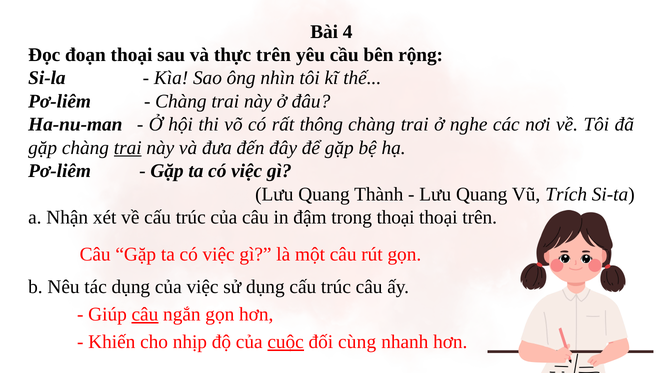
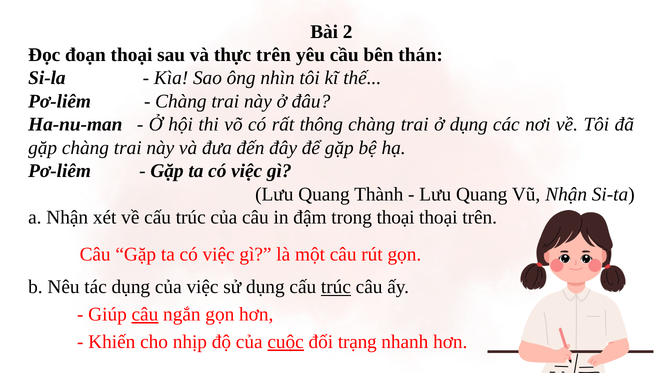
4: 4 -> 2
rộng: rộng -> thán
ở nghe: nghe -> dụng
trai at (128, 147) underline: present -> none
Vũ Trích: Trích -> Nhận
trúc at (336, 287) underline: none -> present
cùng: cùng -> trạng
